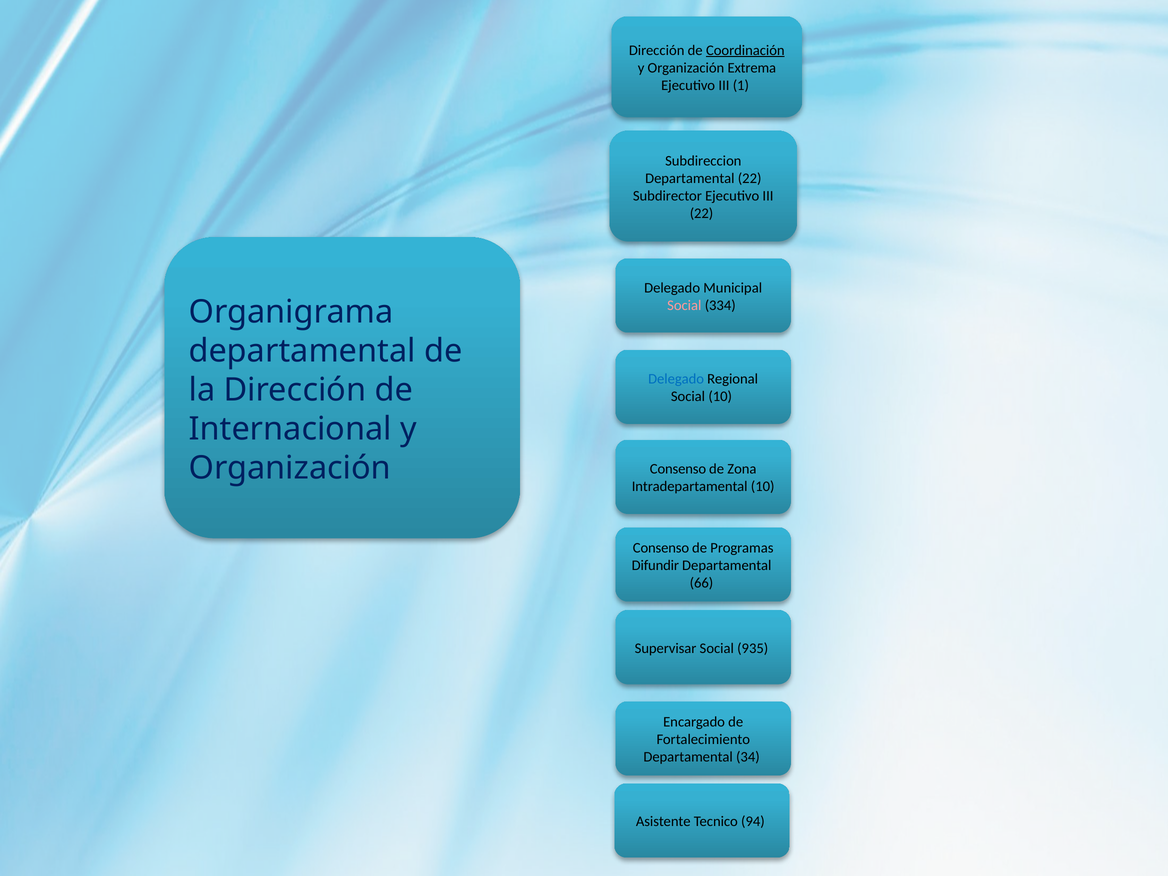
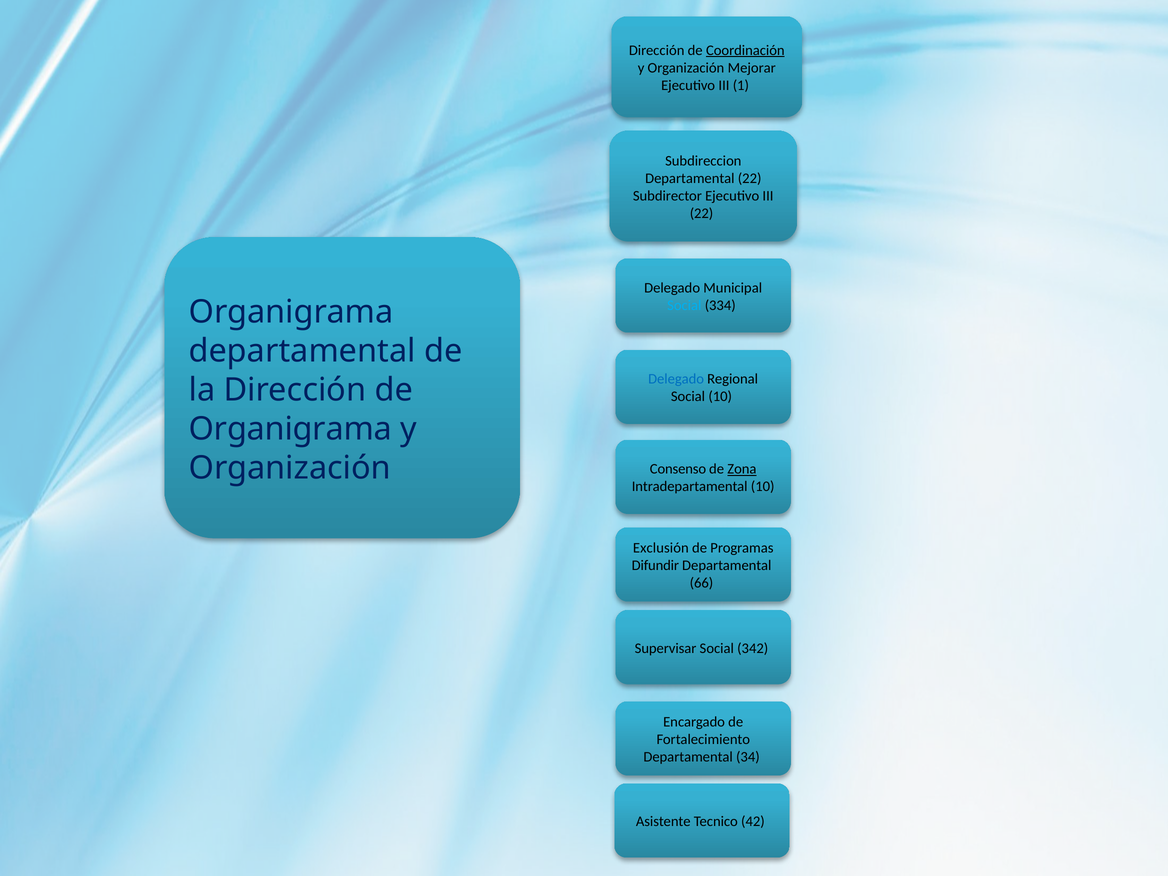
Extrema: Extrema -> Mejorar
Social at (684, 305) colour: pink -> light blue
Internacional at (290, 429): Internacional -> Organigrama
Zona underline: none -> present
Consenso at (661, 548): Consenso -> Exclusión
935: 935 -> 342
94: 94 -> 42
